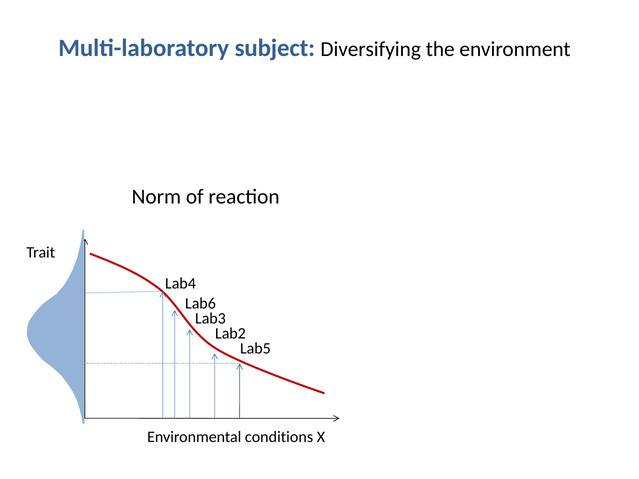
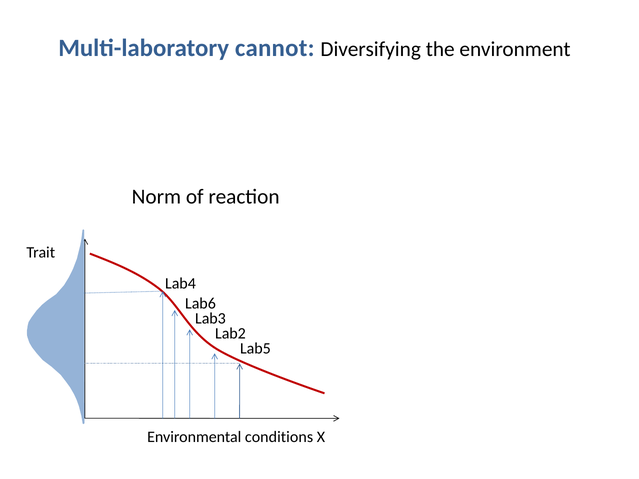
subject: subject -> cannot
